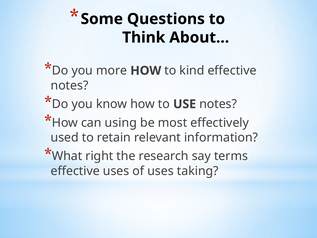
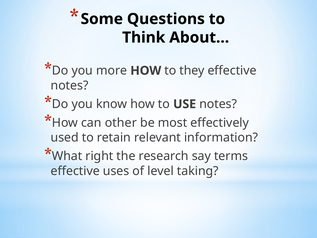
kind: kind -> they
using: using -> other
of uses: uses -> level
